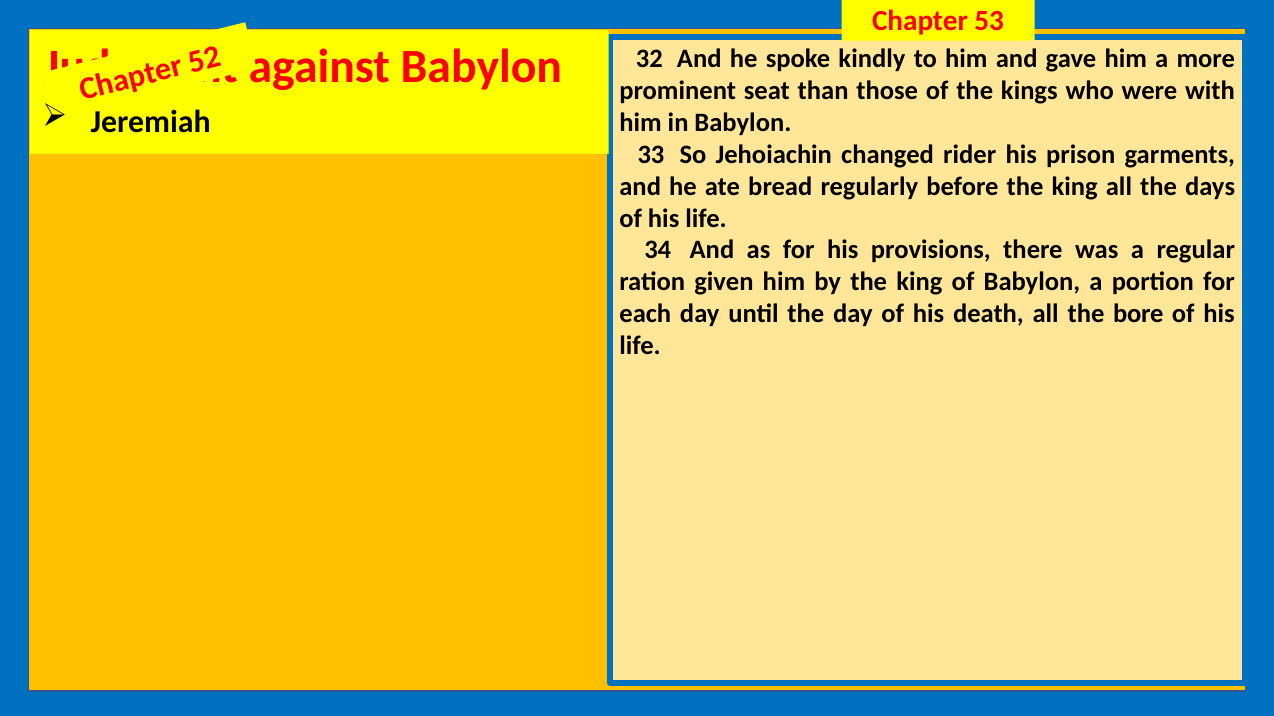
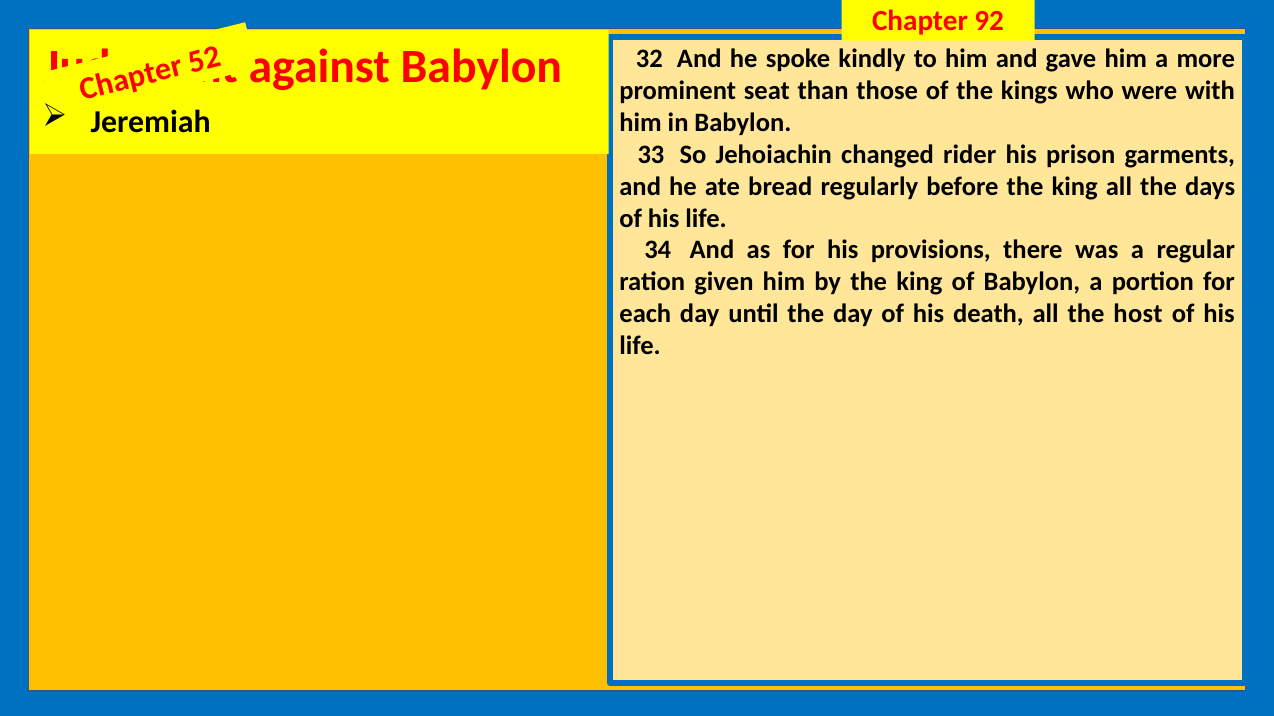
53: 53 -> 92
bore: bore -> host
